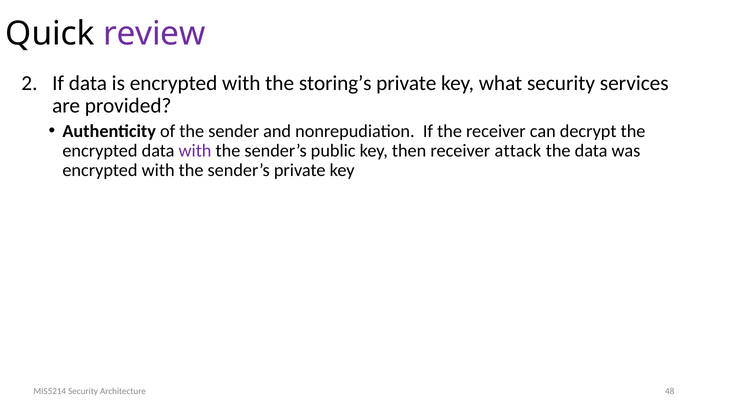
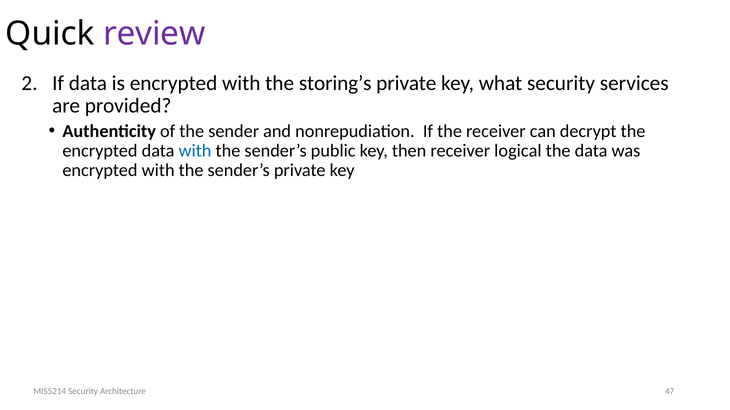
with at (195, 151) colour: purple -> blue
attack: attack -> logical
48: 48 -> 47
